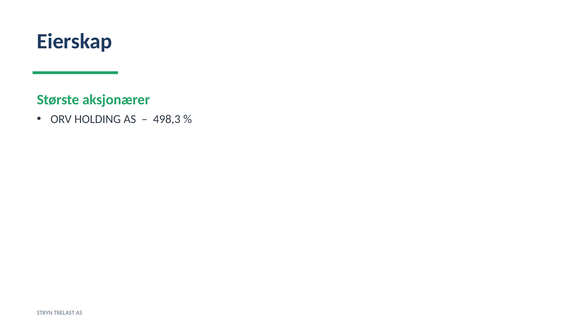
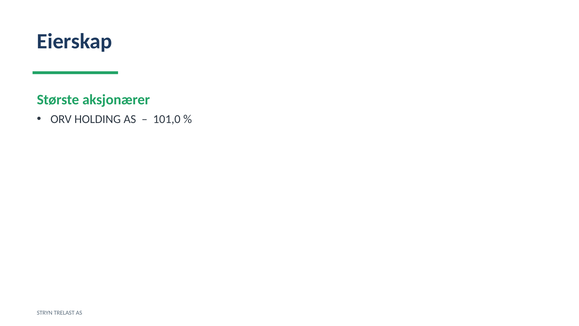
498,3: 498,3 -> 101,0
